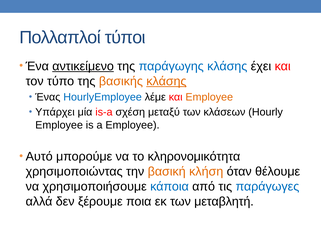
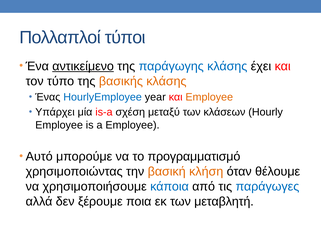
κλάσης at (166, 81) underline: present -> none
λέμε: λέμε -> year
κληρονομικότητα: κληρονομικότητα -> προγραμματισμό
